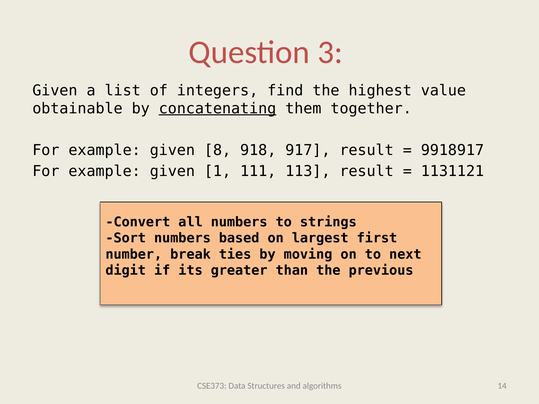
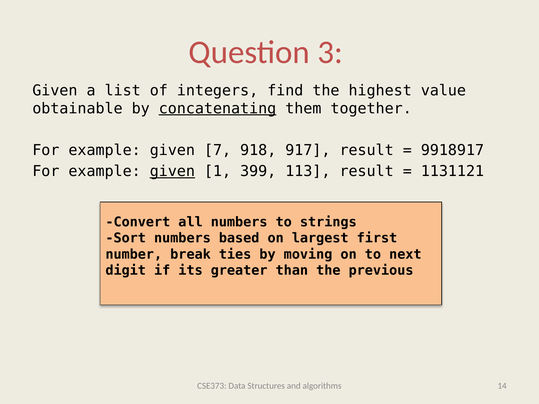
8: 8 -> 7
given at (172, 171) underline: none -> present
111: 111 -> 399
